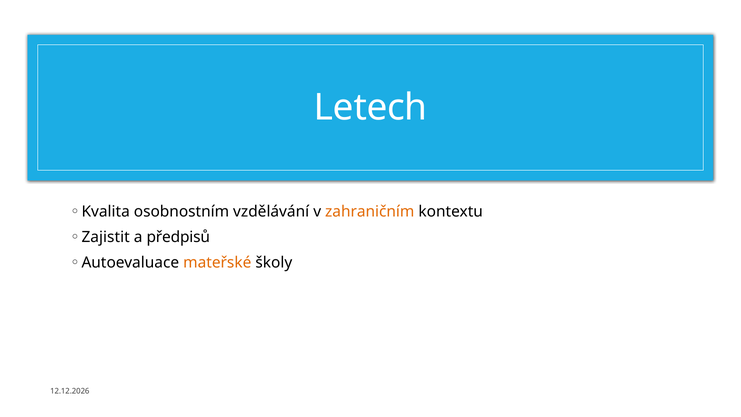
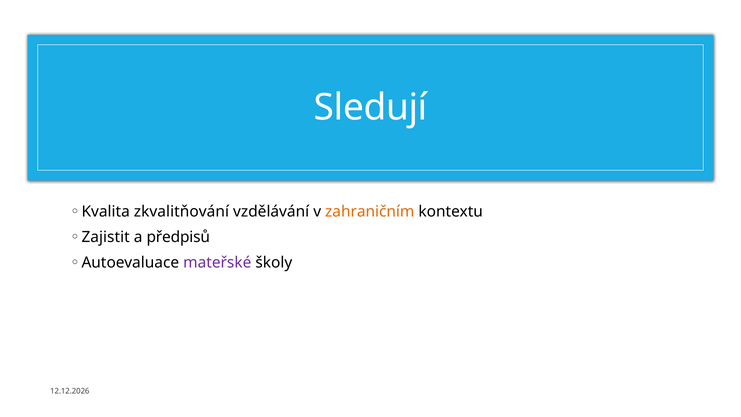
Letech: Letech -> Sledují
osobnostním: osobnostním -> zkvalitňování
mateřské colour: orange -> purple
